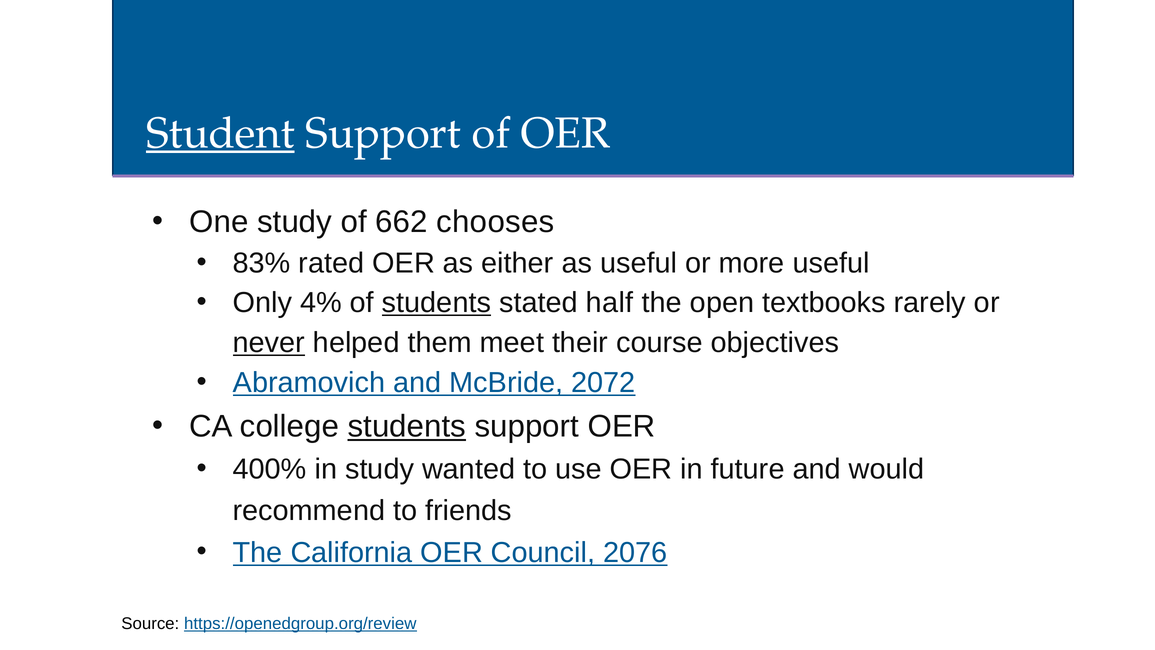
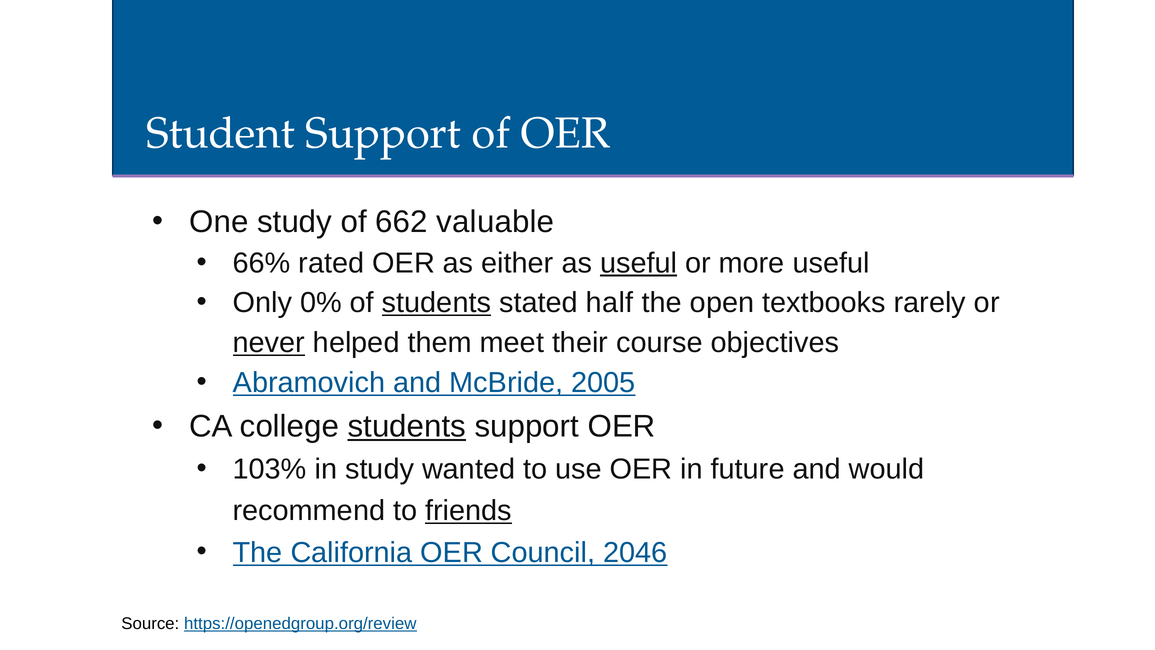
Student underline: present -> none
chooses: chooses -> valuable
83%: 83% -> 66%
useful at (639, 263) underline: none -> present
4%: 4% -> 0%
2072: 2072 -> 2005
400%: 400% -> 103%
friends underline: none -> present
2076: 2076 -> 2046
